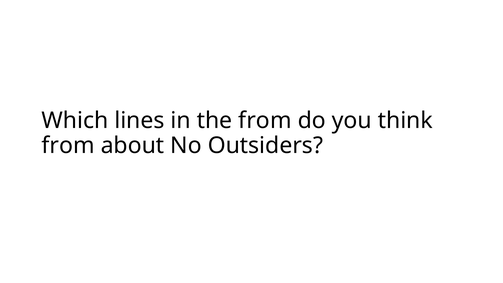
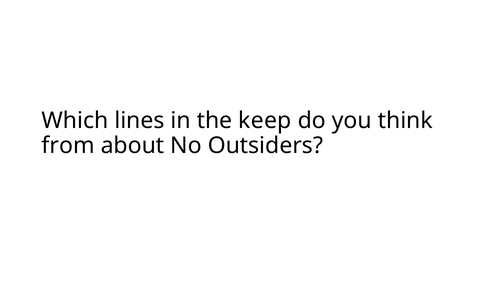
the from: from -> keep
